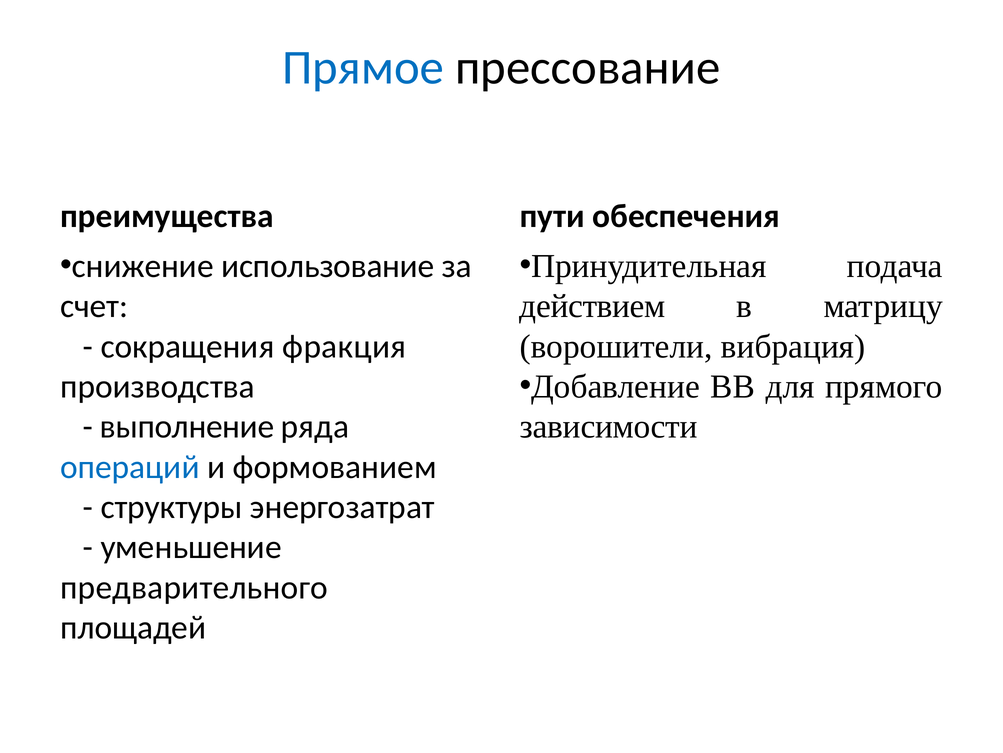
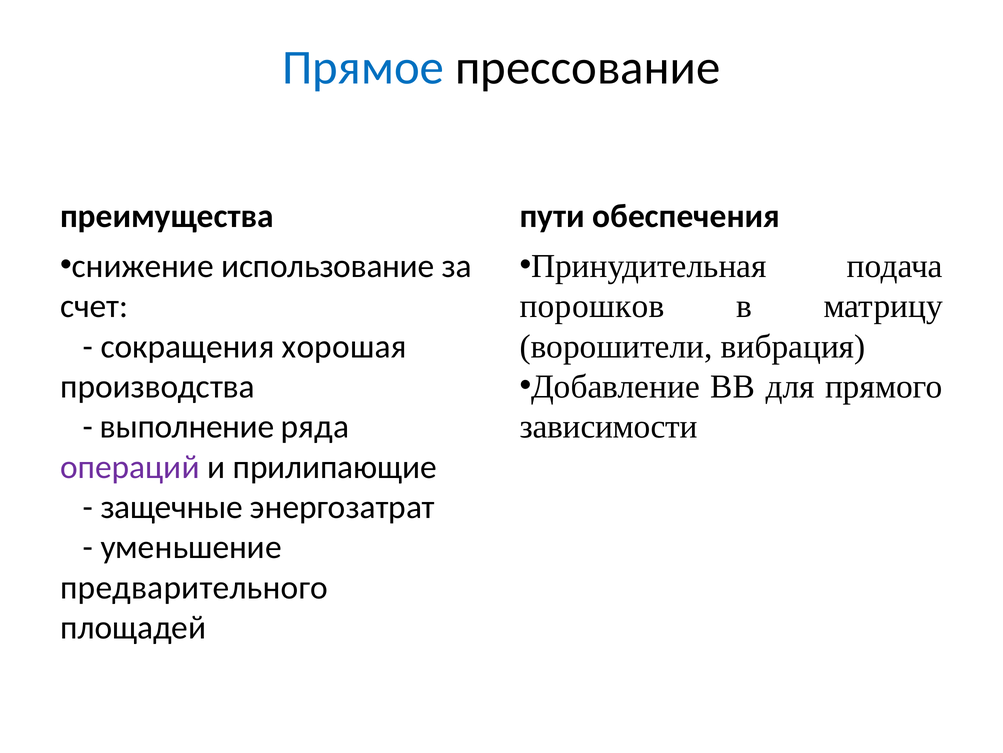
действием: действием -> порошков
фракция: фракция -> хорошая
операций colour: blue -> purple
формованием: формованием -> прилипающие
структуры: структуры -> защечные
